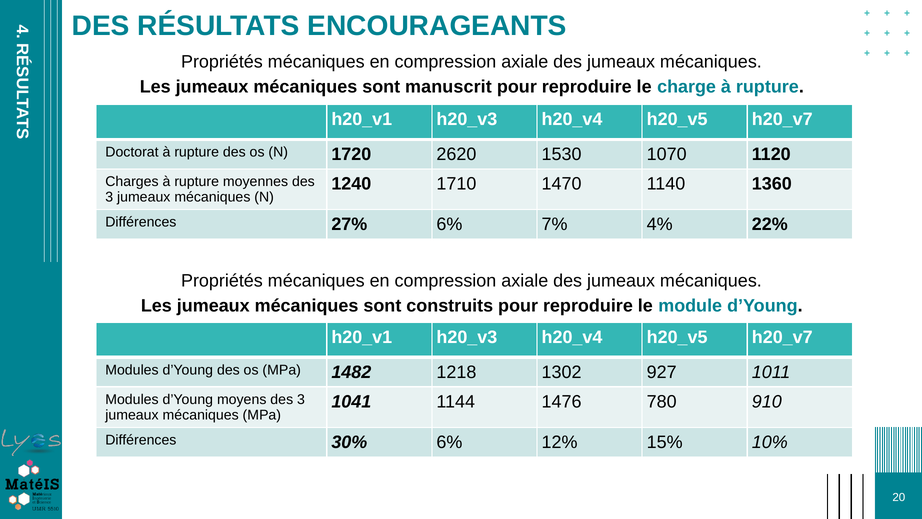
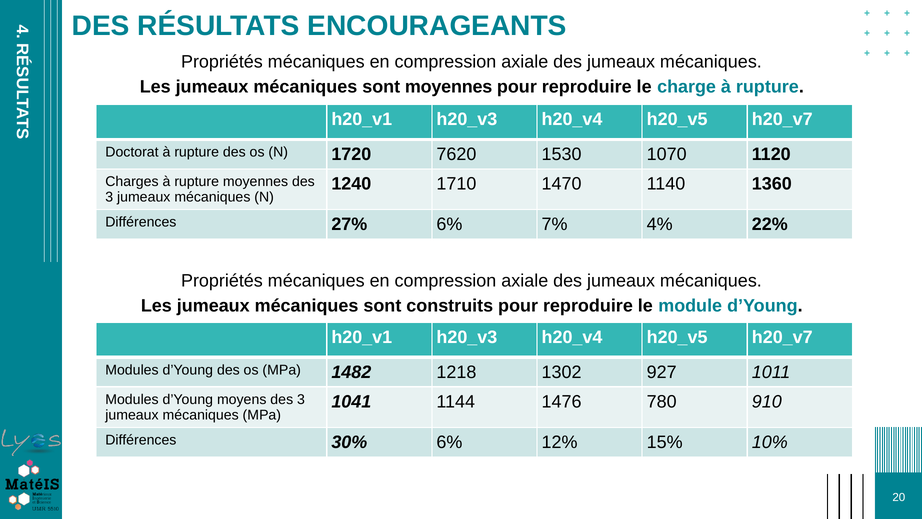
sont manuscrit: manuscrit -> moyennes
2620: 2620 -> 7620
